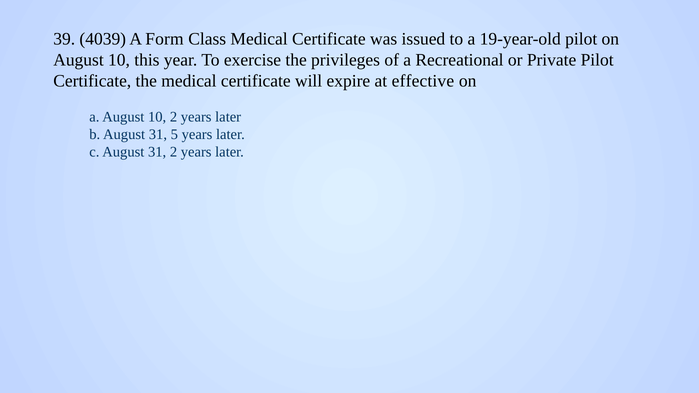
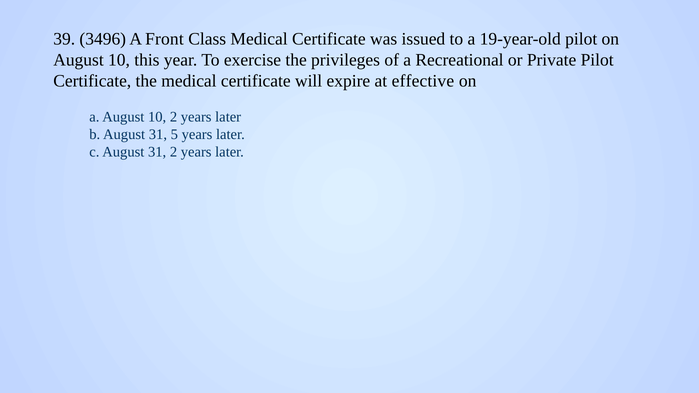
4039: 4039 -> 3496
Form: Form -> Front
